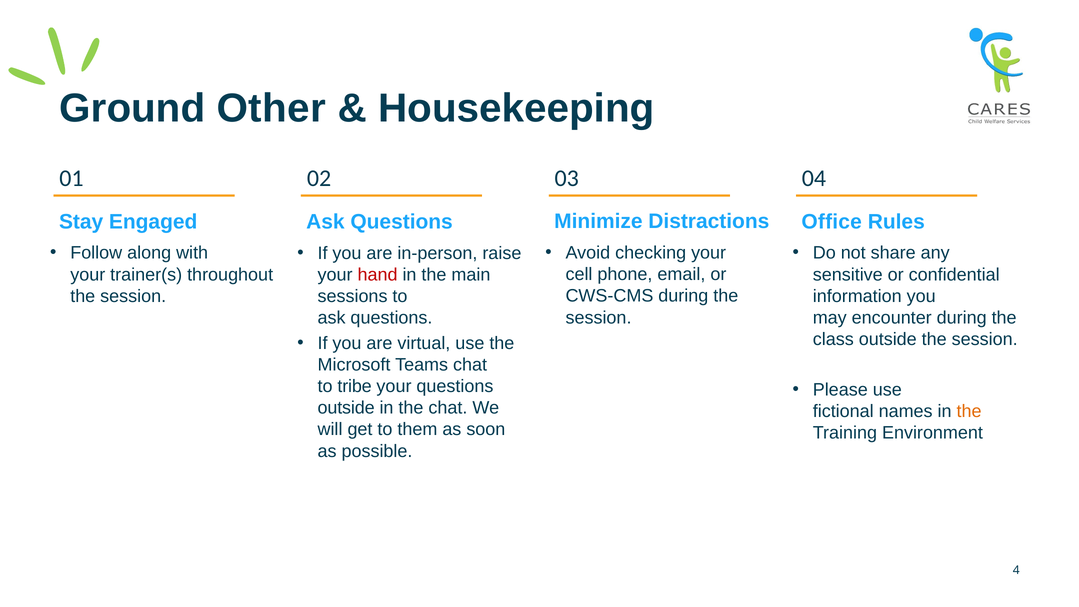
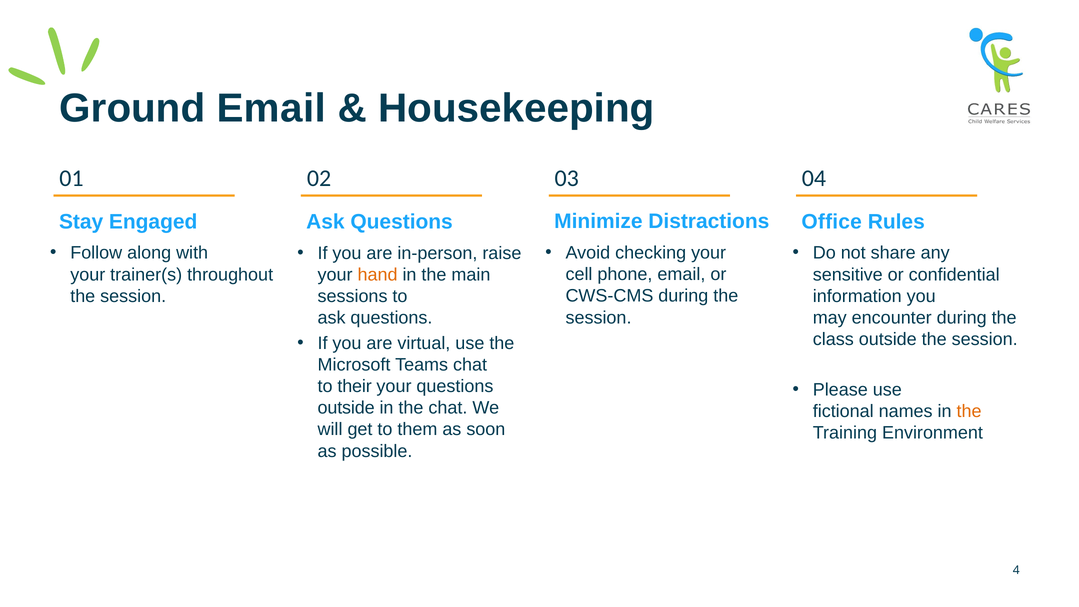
Ground Other: Other -> Email
hand colour: red -> orange
tribe: tribe -> their
